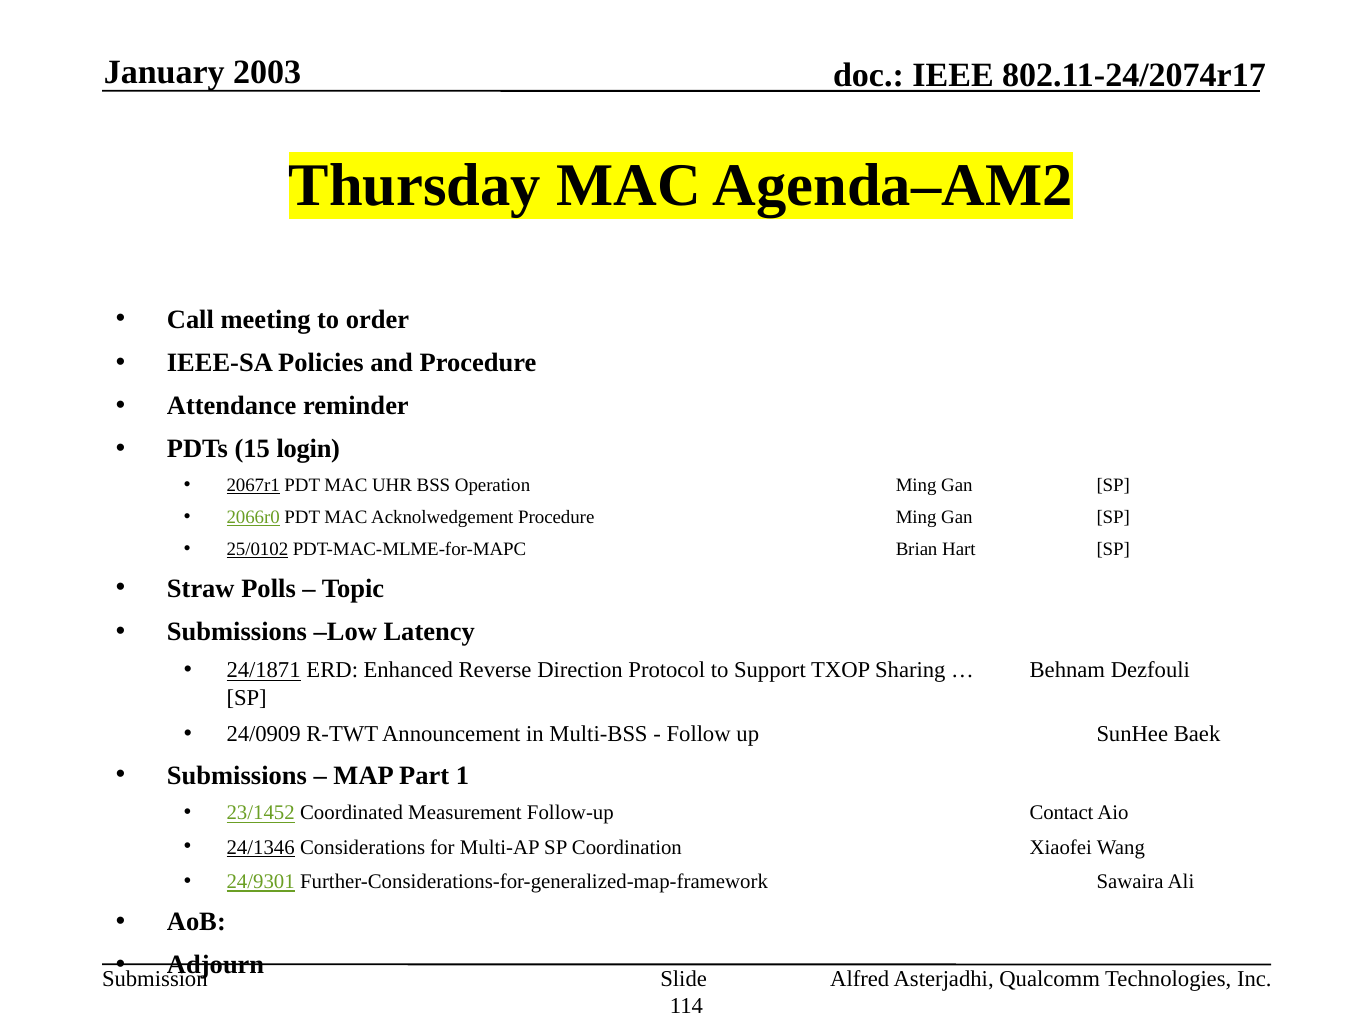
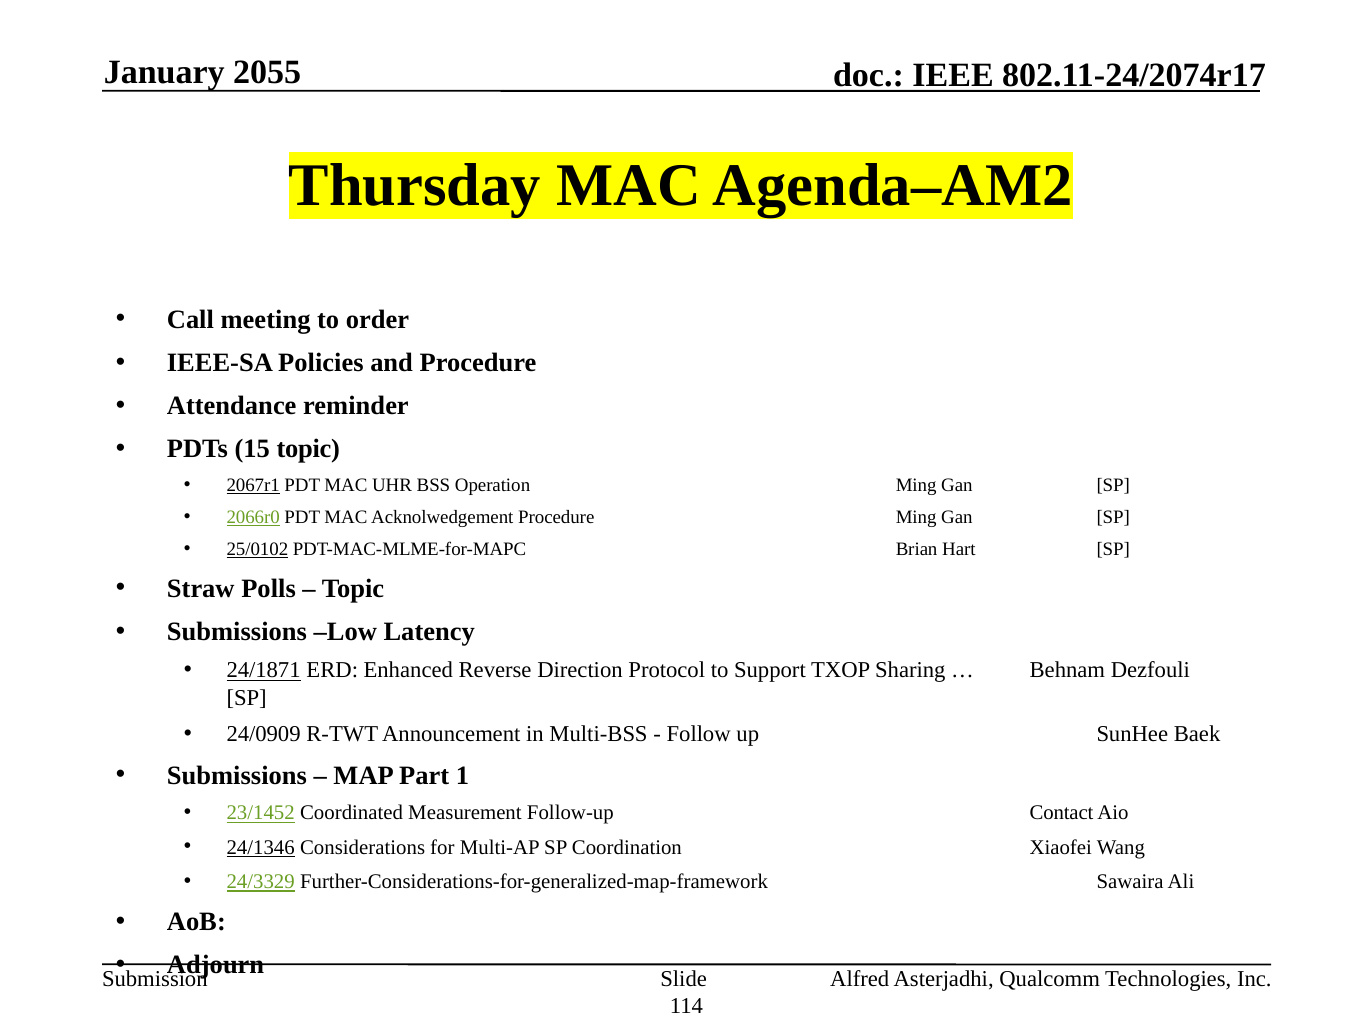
2003: 2003 -> 2055
15 login: login -> topic
24/9301: 24/9301 -> 24/3329
